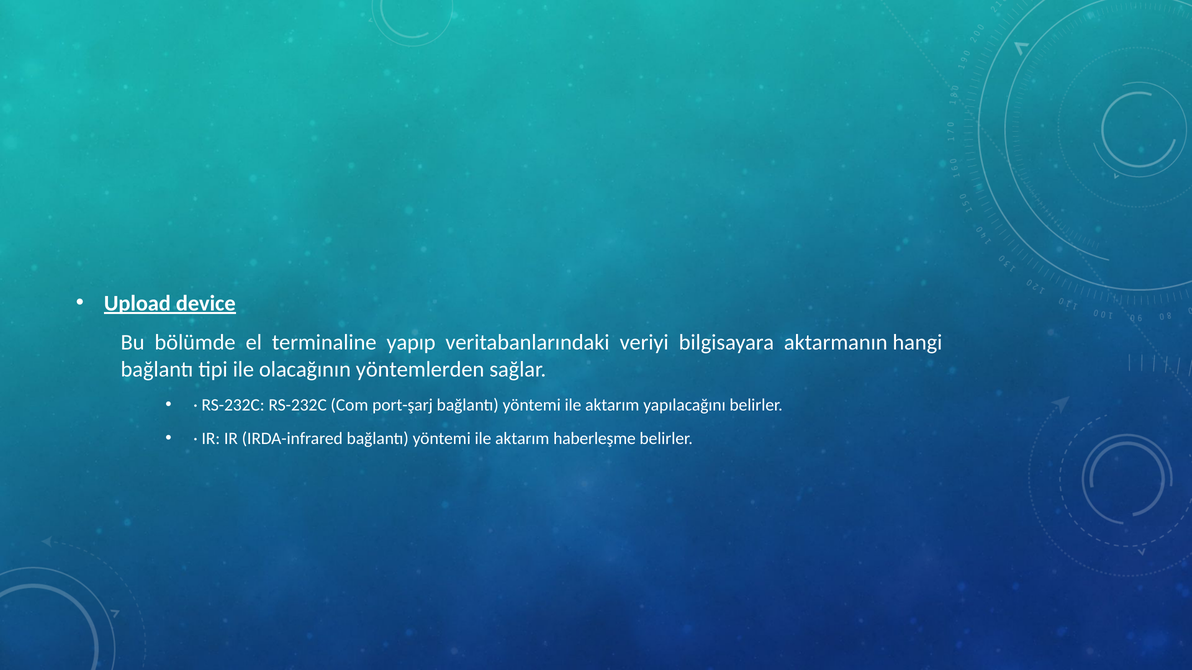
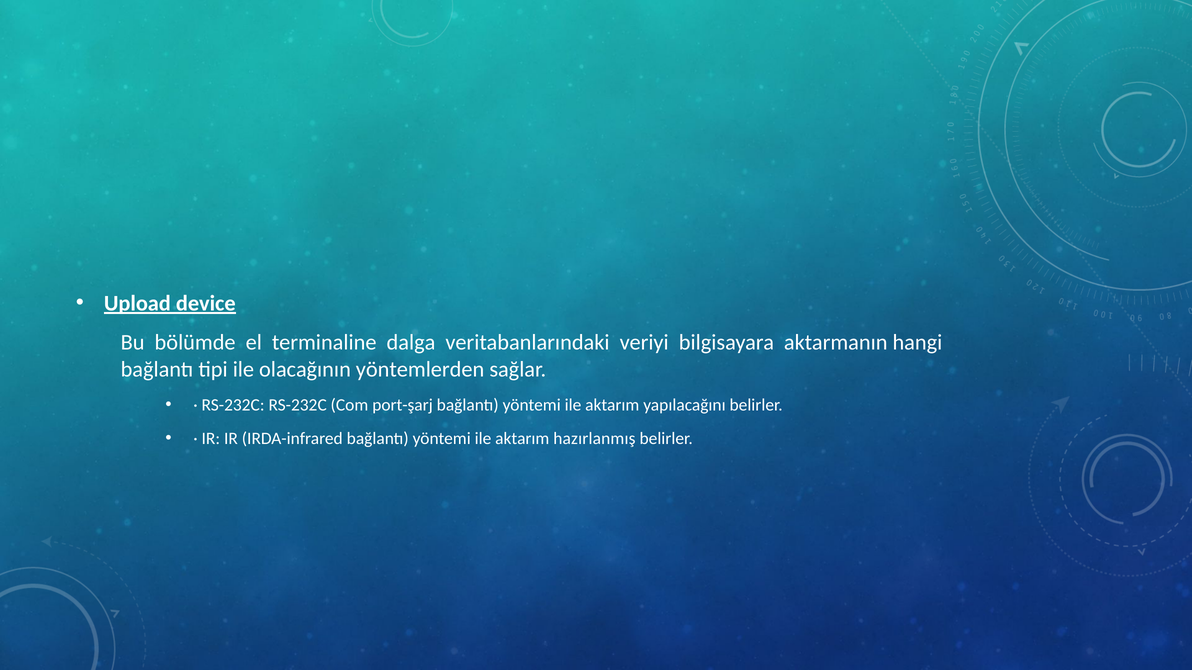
yapıp: yapıp -> dalga
haberleşme: haberleşme -> hazırlanmış
